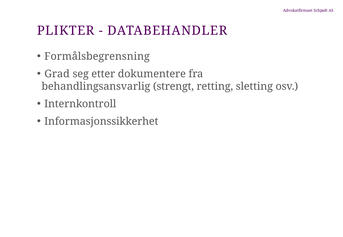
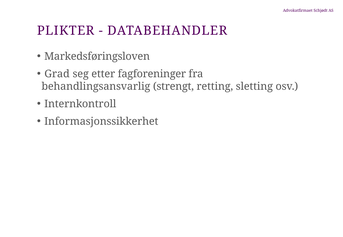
Formålsbegrensning: Formålsbegrensning -> Markedsføringsloven
dokumentere: dokumentere -> fagforeninger
